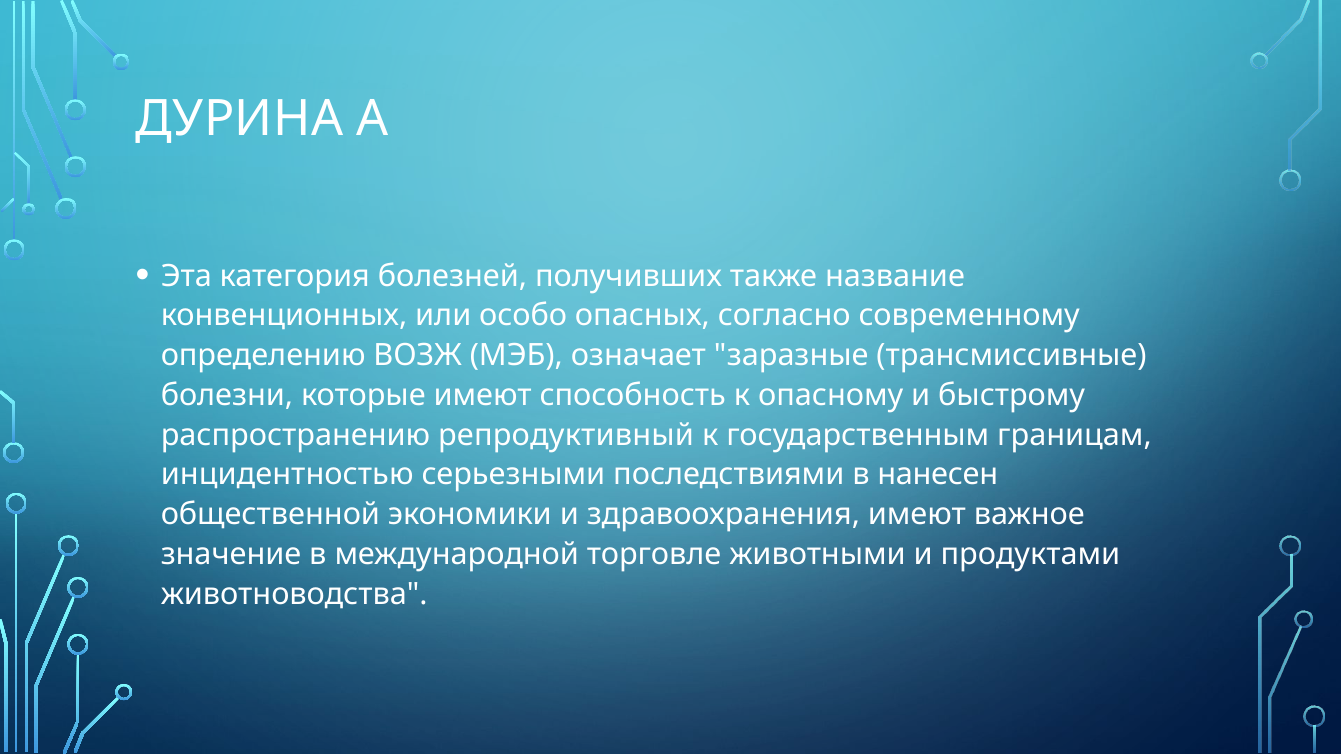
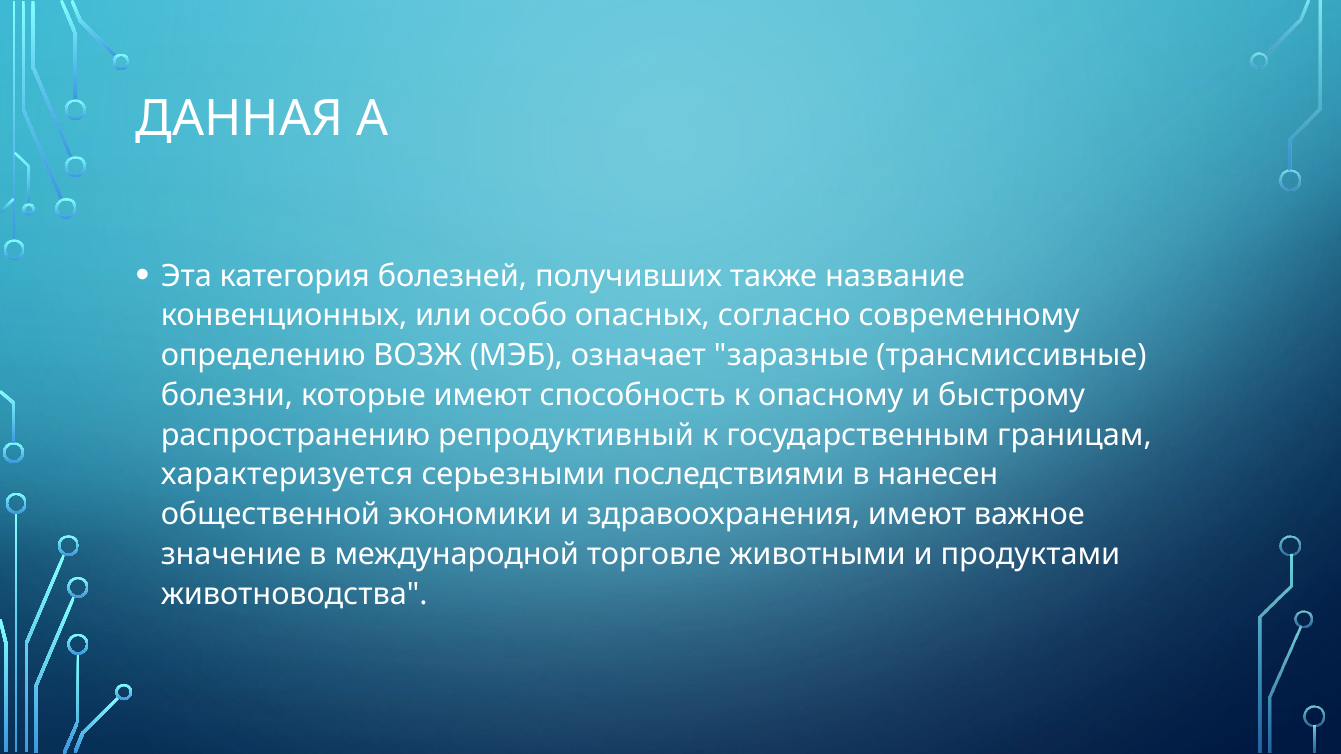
ДУРИНА: ДУРИНА -> ДАННАЯ
инцидентностью: инцидентностью -> характеризуется
